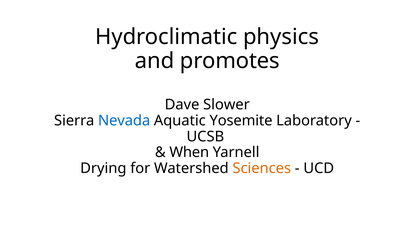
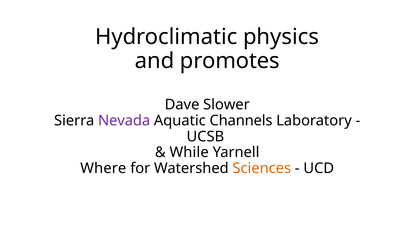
Nevada colour: blue -> purple
Yosemite: Yosemite -> Channels
When: When -> While
Drying: Drying -> Where
